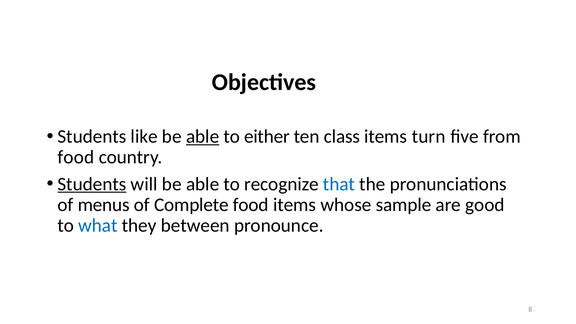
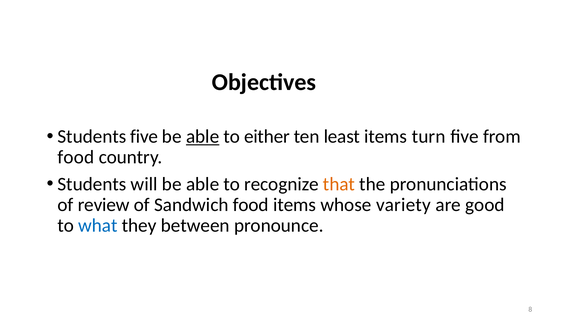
Students like: like -> five
class: class -> least
Students at (92, 184) underline: present -> none
that colour: blue -> orange
menus: menus -> review
Complete: Complete -> Sandwich
sample: sample -> variety
